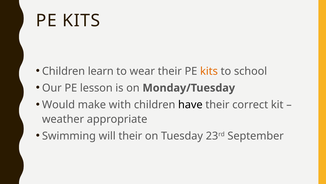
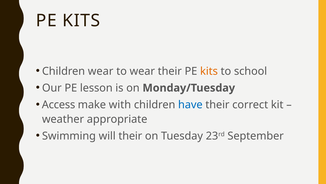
Children learn: learn -> wear
Would: Would -> Access
have colour: black -> blue
